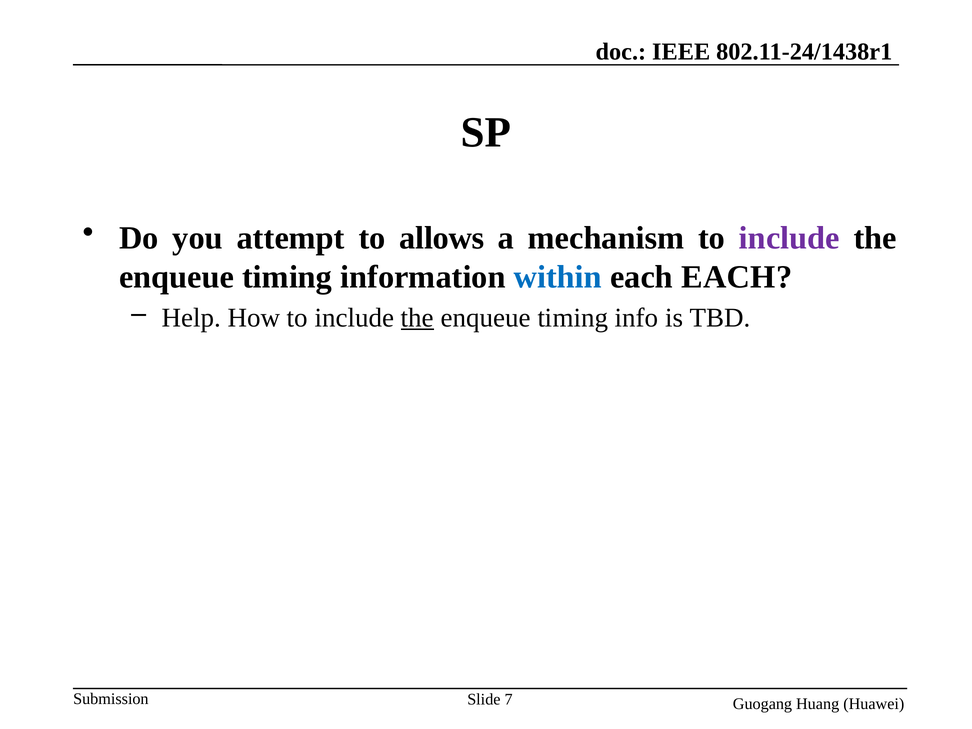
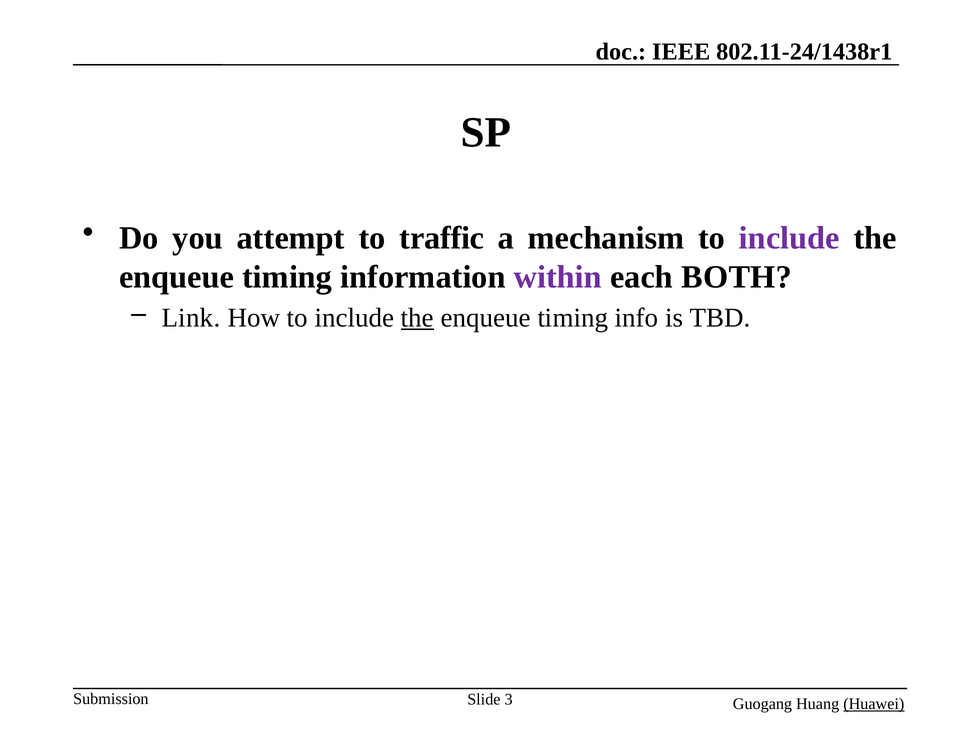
allows: allows -> traffic
within colour: blue -> purple
each EACH: EACH -> BOTH
Help: Help -> Link
7: 7 -> 3
Huawei underline: none -> present
